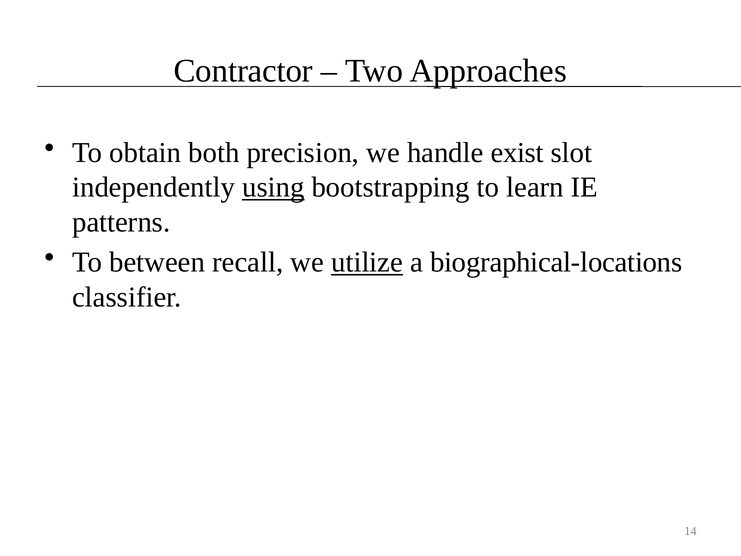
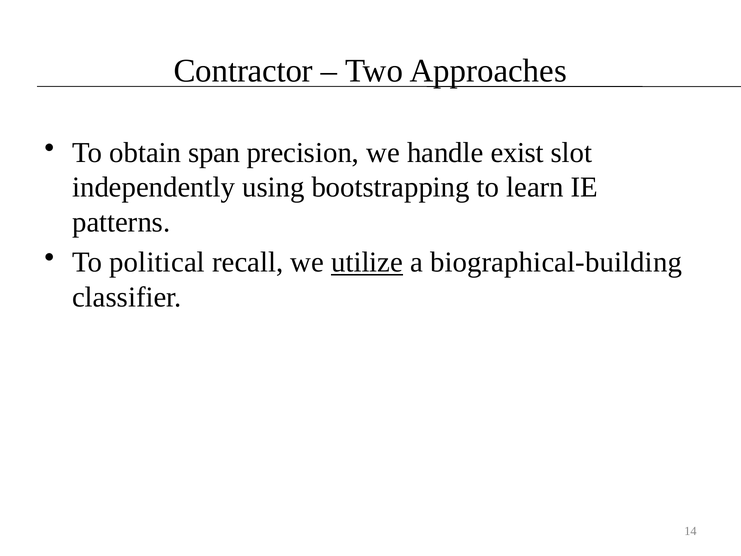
both: both -> span
using underline: present -> none
between: between -> political
biographical-locations: biographical-locations -> biographical-building
